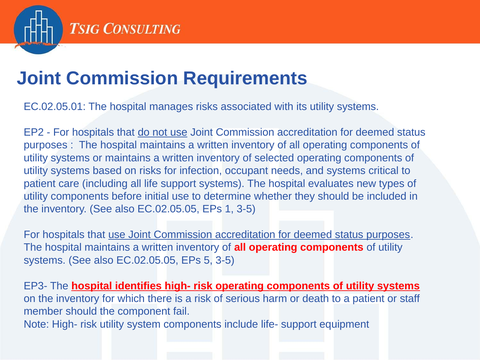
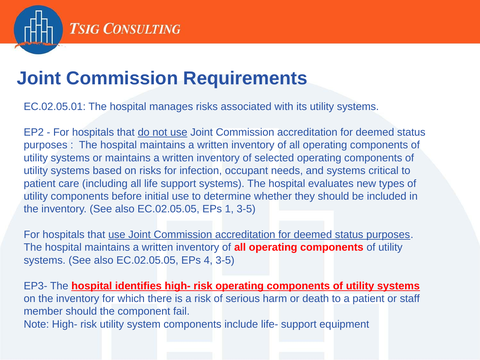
5: 5 -> 4
